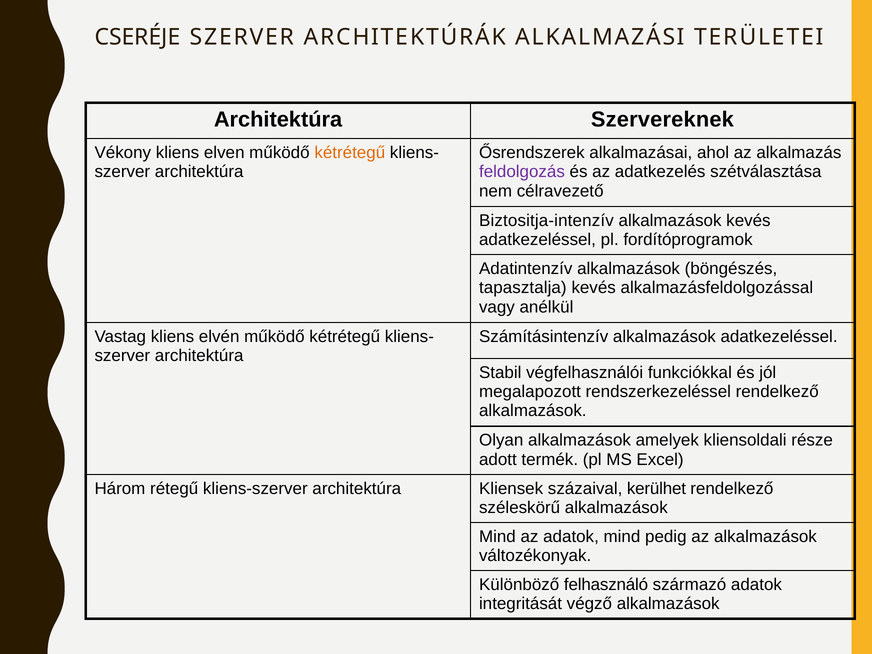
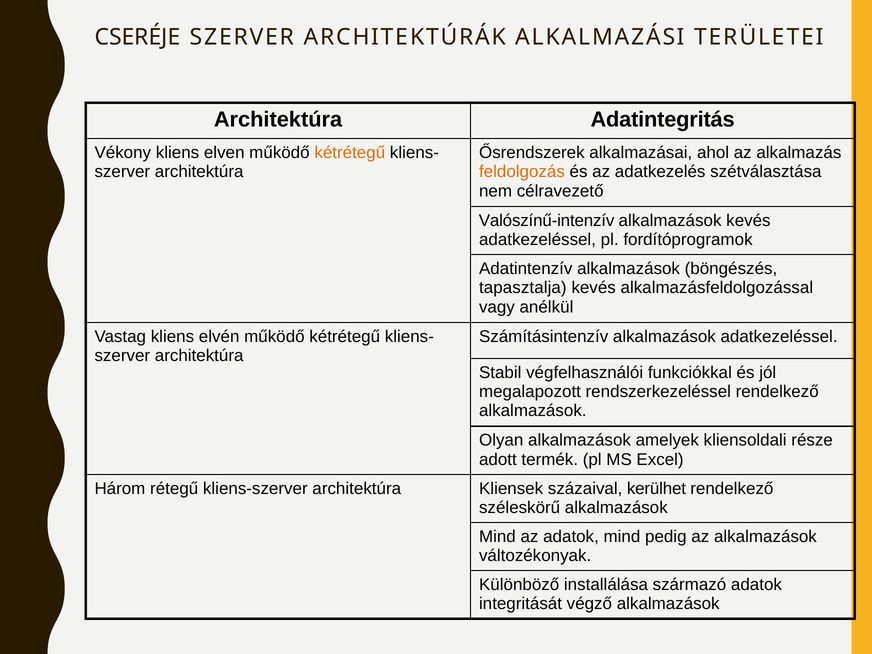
Szervereknek: Szervereknek -> Adatintegritás
feldolgozás colour: purple -> orange
Biztositja-intenzív: Biztositja-intenzív -> Valószínű-intenzív
felhasználó: felhasználó -> installálása
